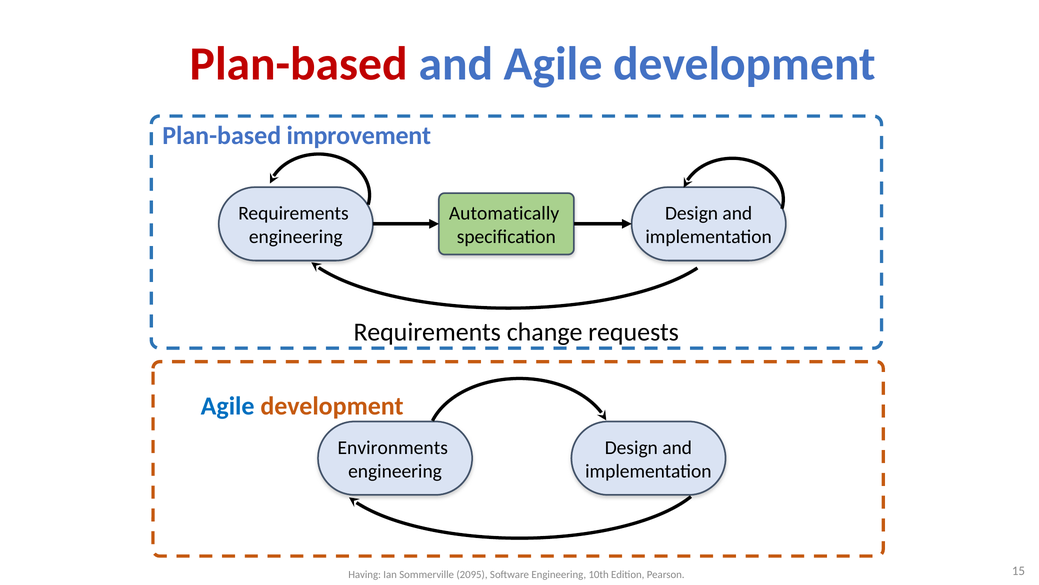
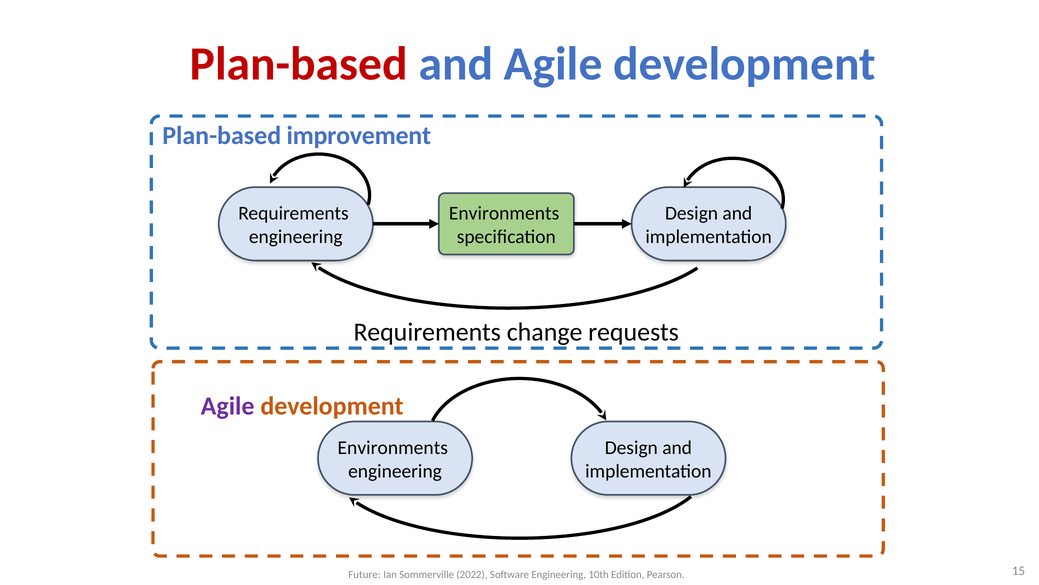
Automatically at (504, 213): Automatically -> Environments
Agile at (228, 406) colour: blue -> purple
Having: Having -> Future
2095: 2095 -> 2022
